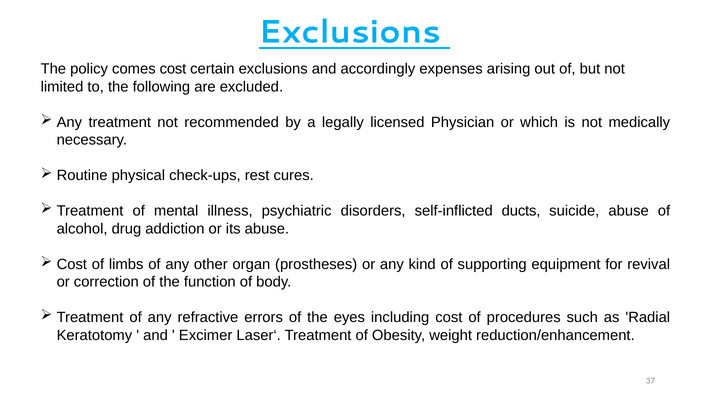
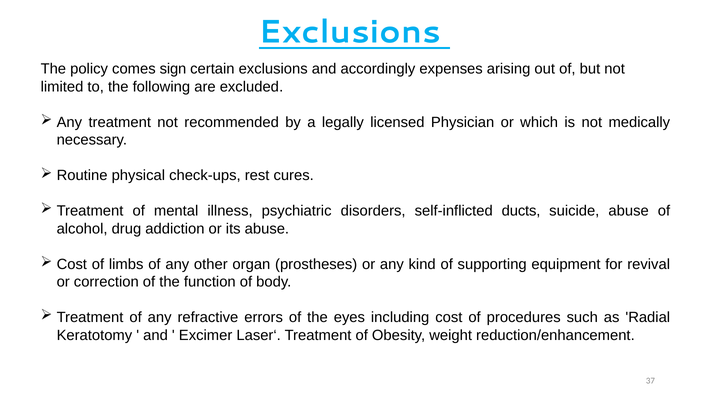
comes cost: cost -> sign
